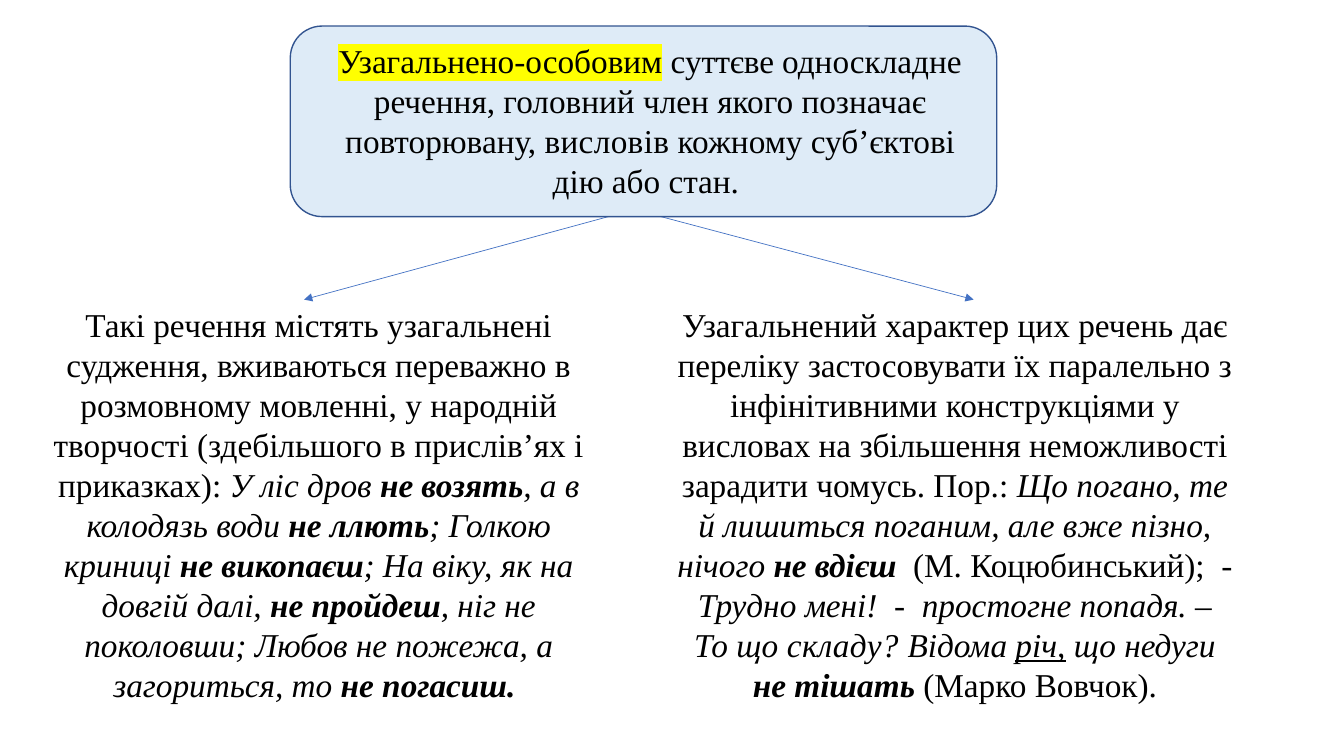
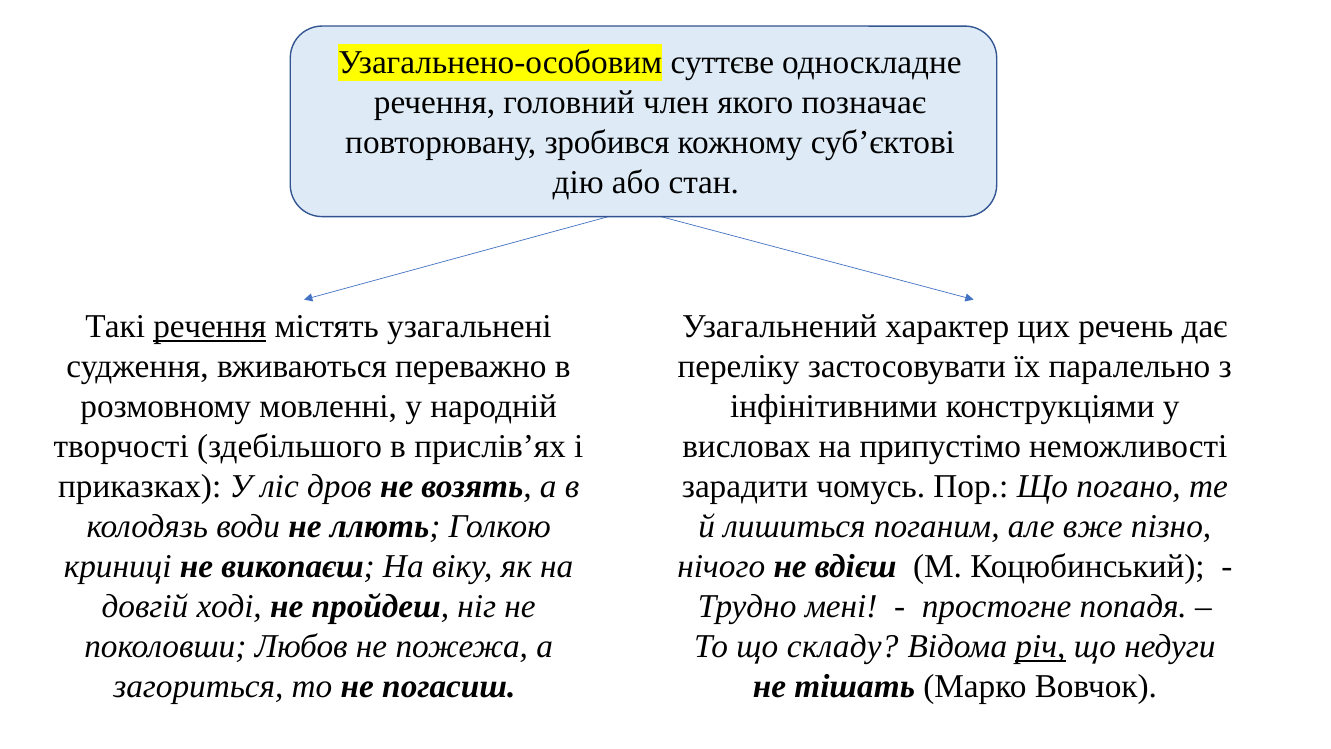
висловів: висловів -> зробився
речення at (210, 327) underline: none -> present
збільшення: збільшення -> припустімо
далі: далі -> ході
